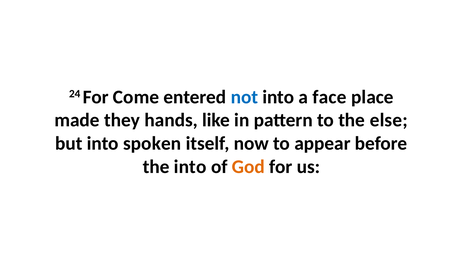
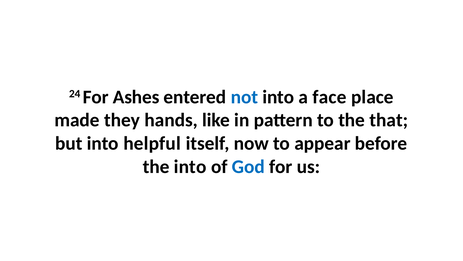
Come: Come -> Ashes
else: else -> that
spoken: spoken -> helpful
God colour: orange -> blue
